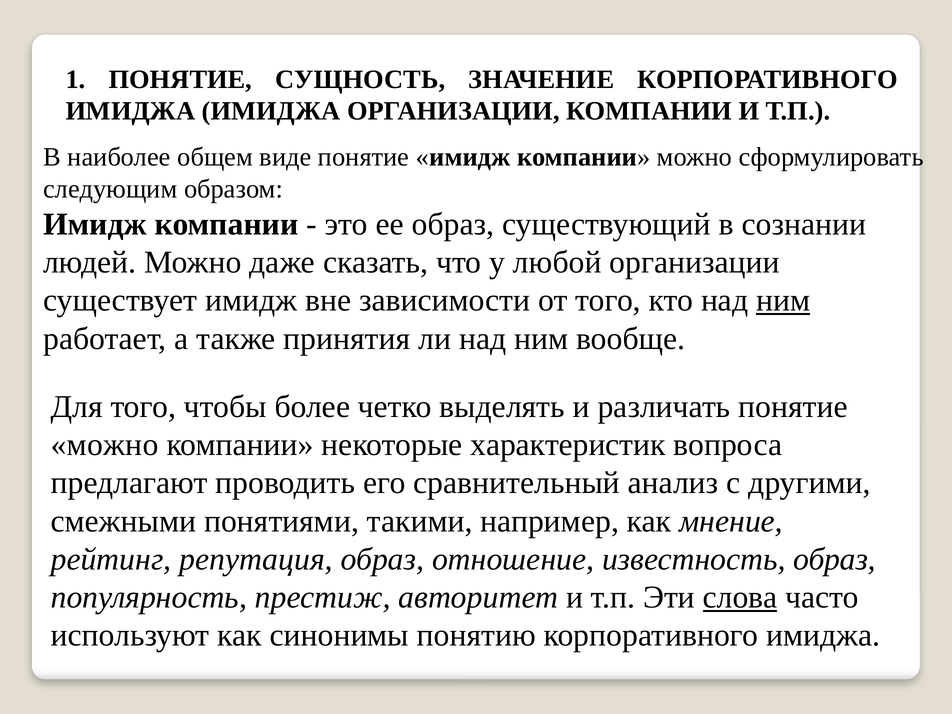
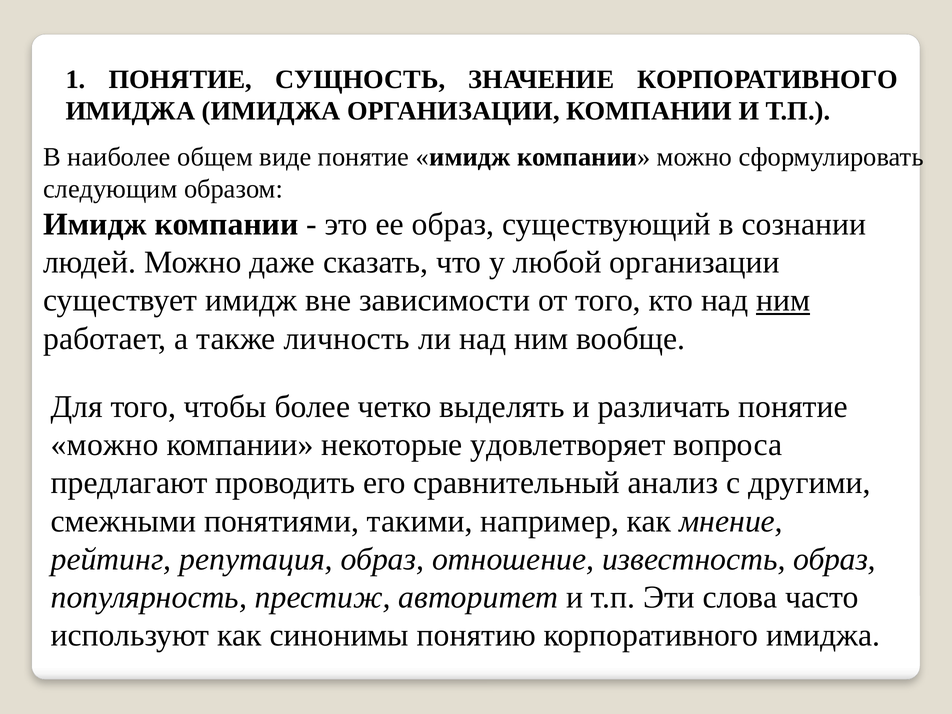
принятия: принятия -> личность
характеристик: характеристик -> удовлетворяет
слова underline: present -> none
